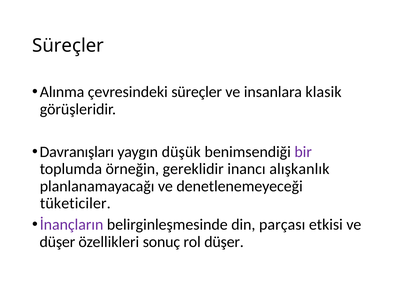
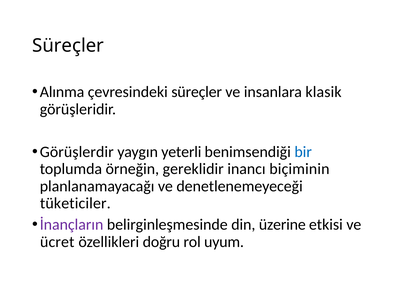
Davranışları: Davranışları -> Görüşlerdir
düşük: düşük -> yeterli
bir colour: purple -> blue
alışkanlık: alışkanlık -> biçiminin
parçası: parçası -> üzerine
düşer at (57, 242): düşer -> ücret
sonuç: sonuç -> doğru
rol düşer: düşer -> uyum
